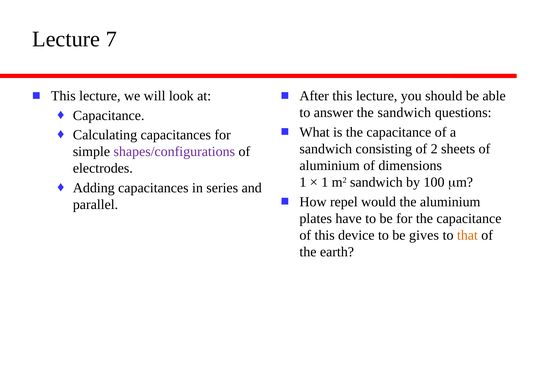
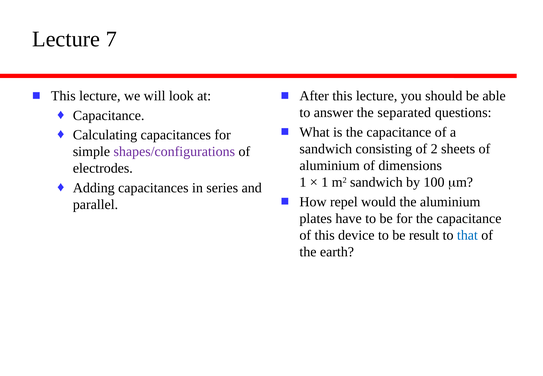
the sandwich: sandwich -> separated
gives: gives -> result
that colour: orange -> blue
